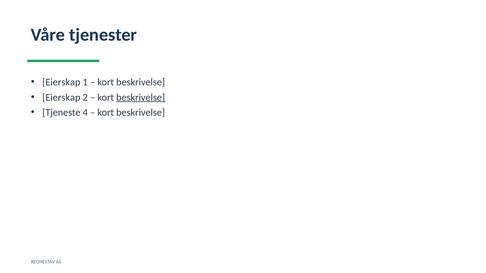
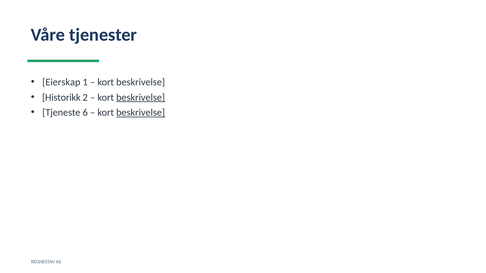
Eierskap at (61, 98): Eierskap -> Historikk
4: 4 -> 6
beskrivelse at (141, 113) underline: none -> present
